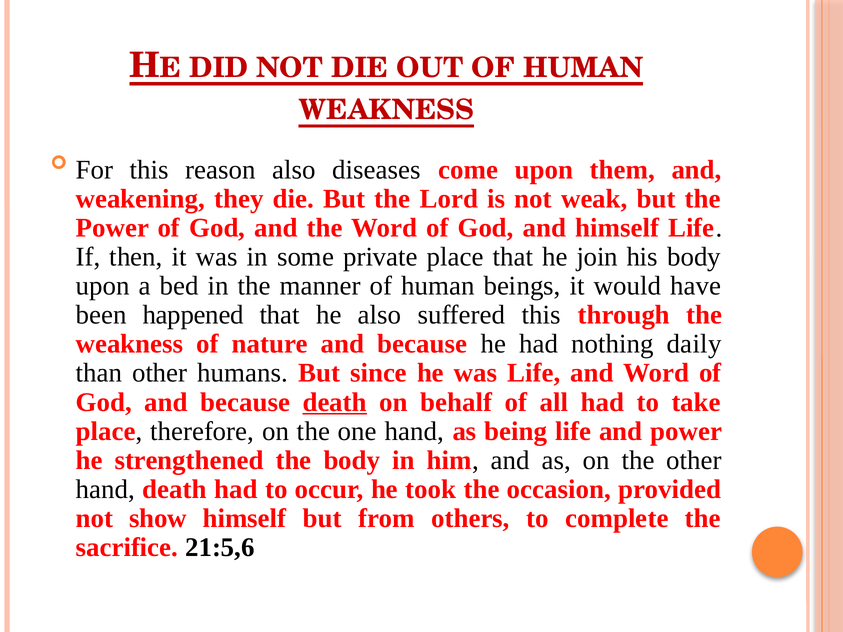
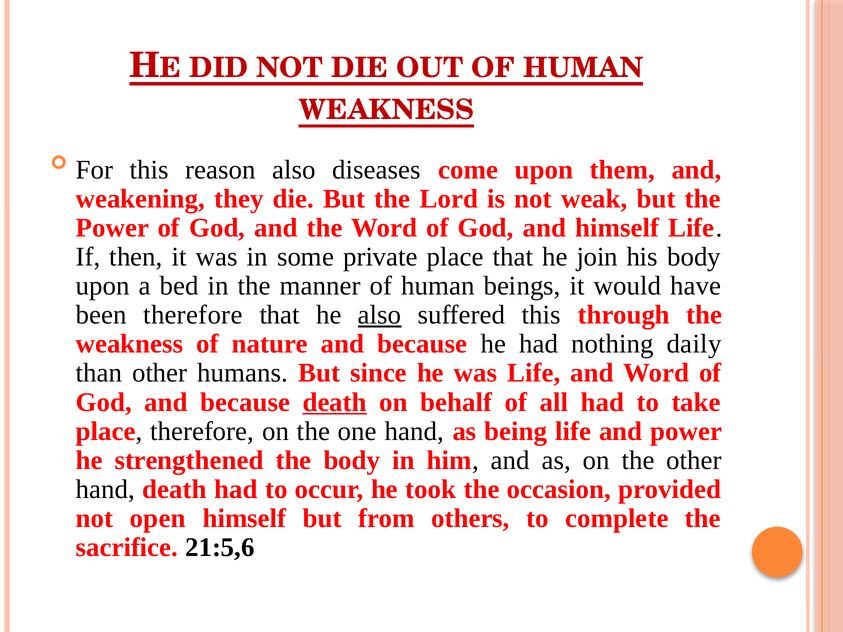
been happened: happened -> therefore
also at (380, 315) underline: none -> present
show: show -> open
